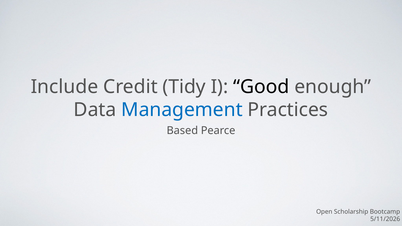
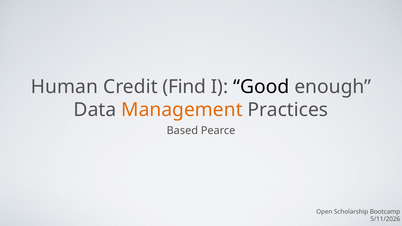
Include: Include -> Human
Tidy: Tidy -> Find
Management colour: blue -> orange
